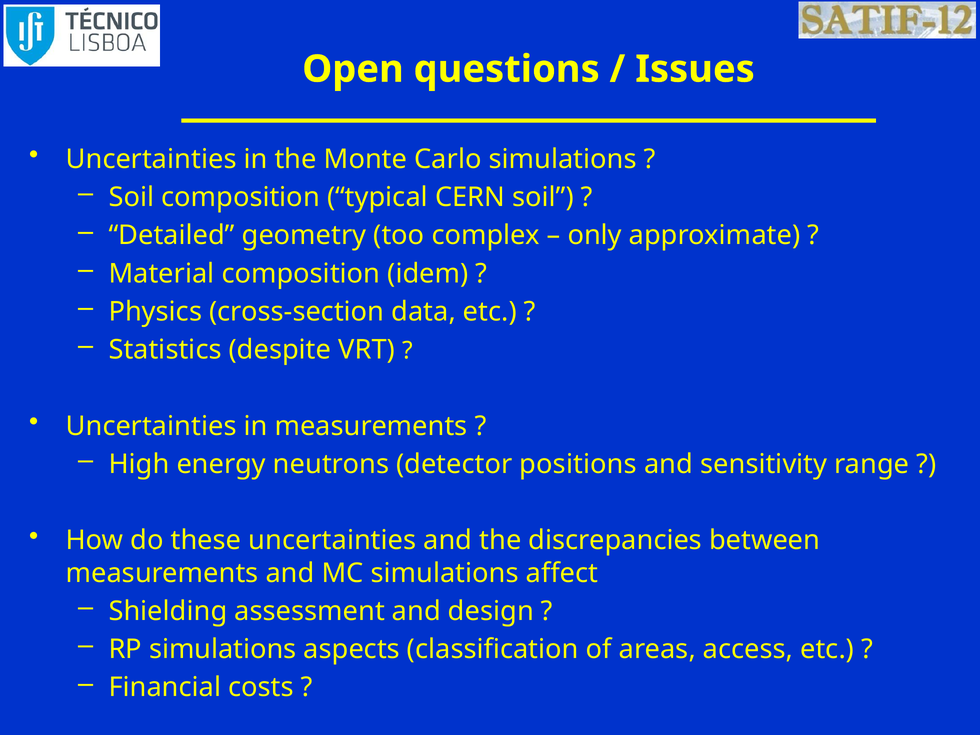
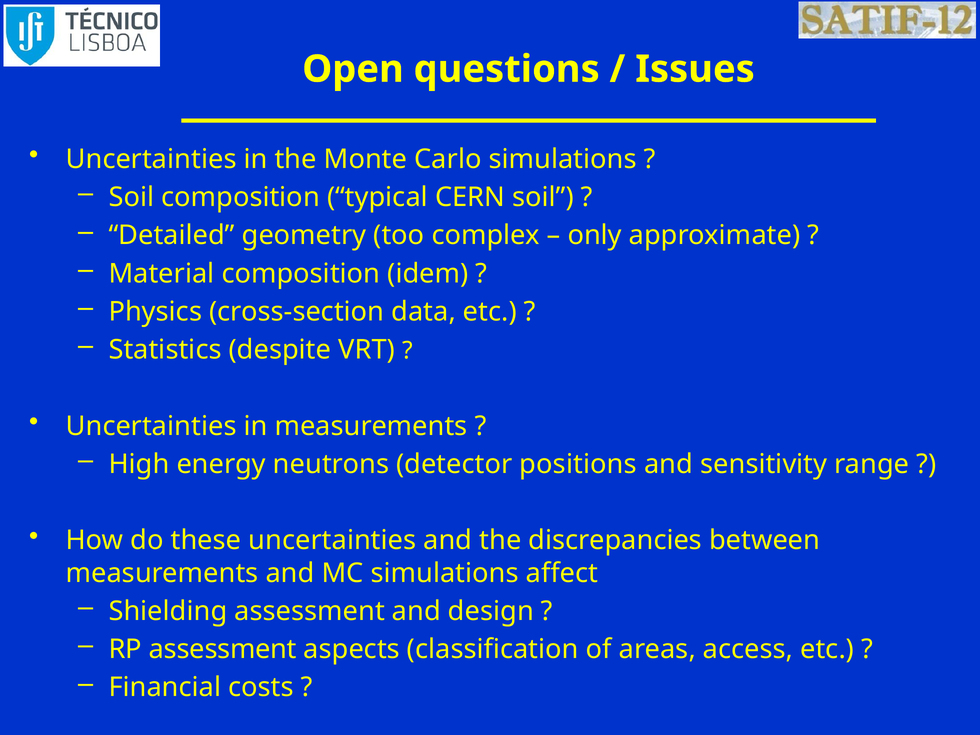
RP simulations: simulations -> assessment
